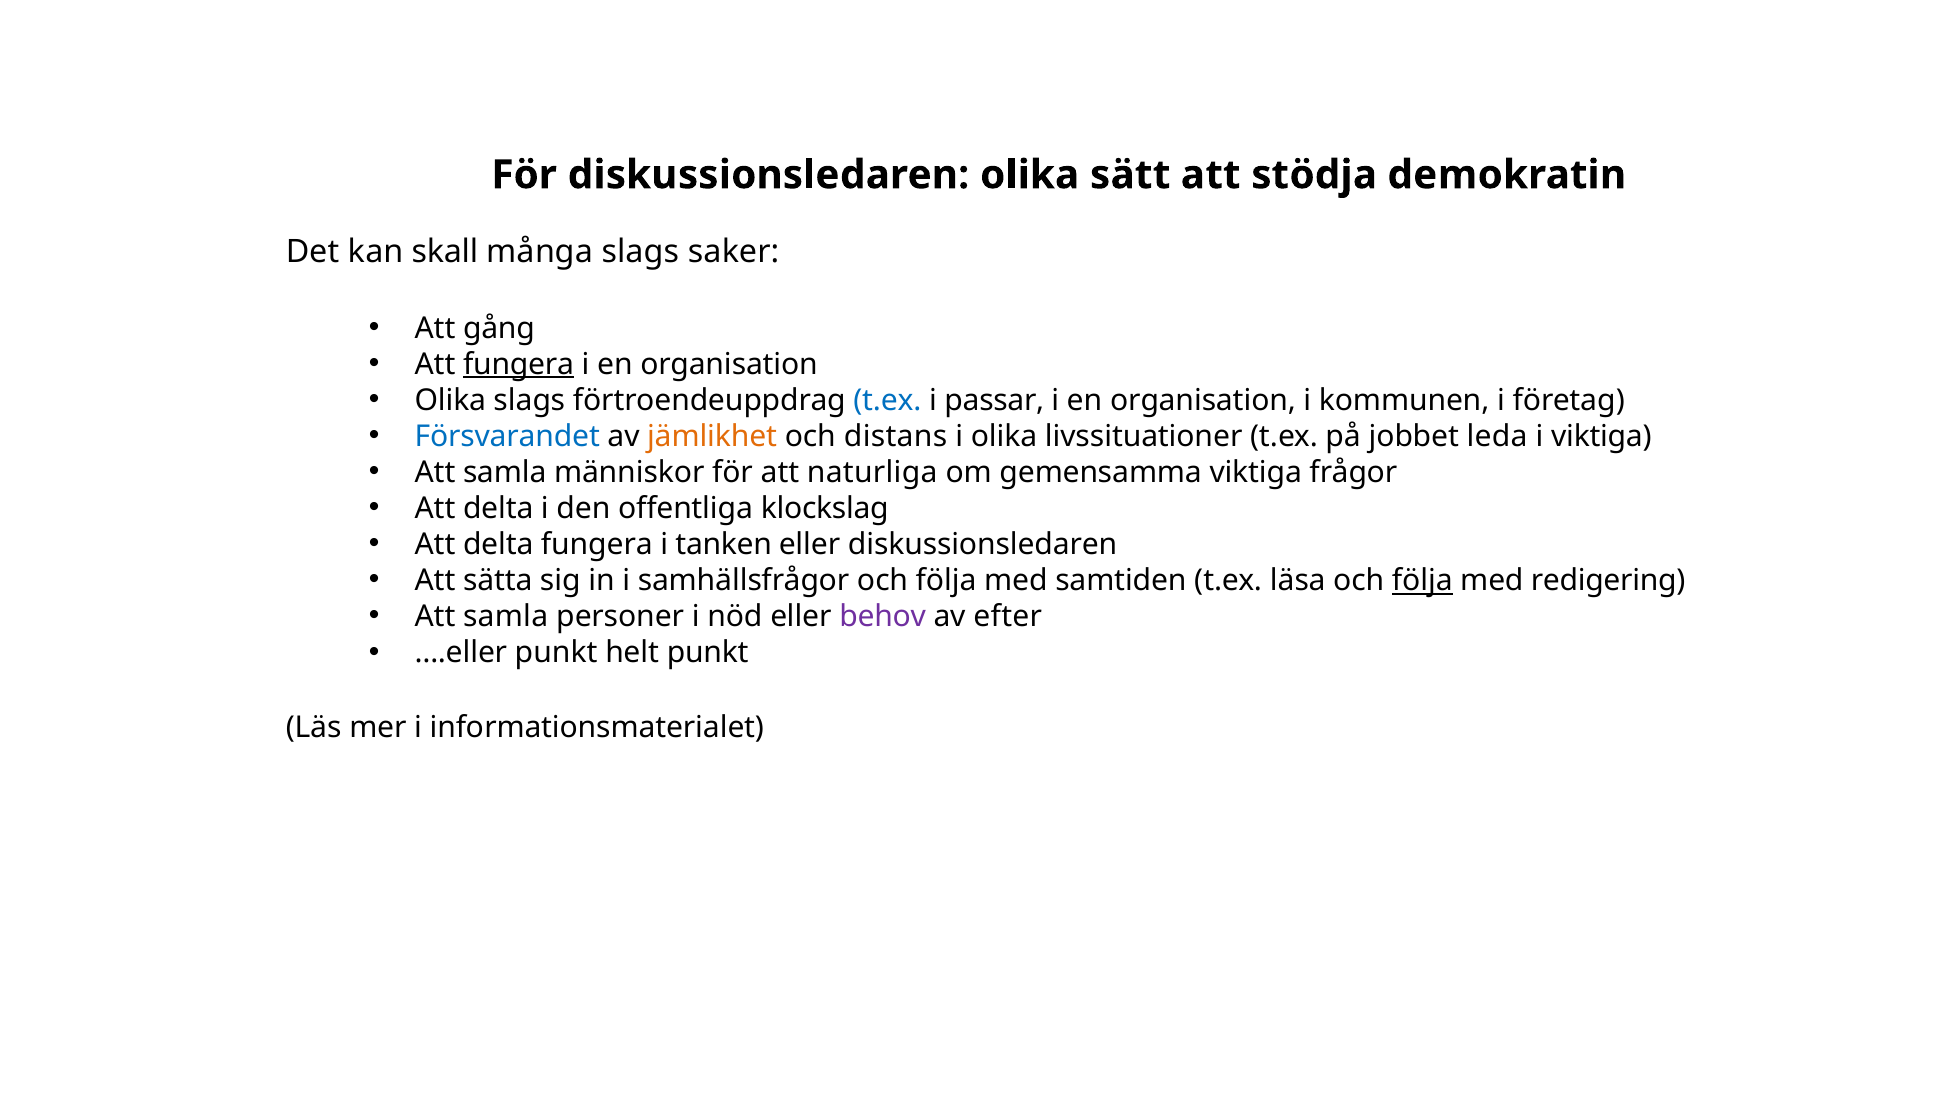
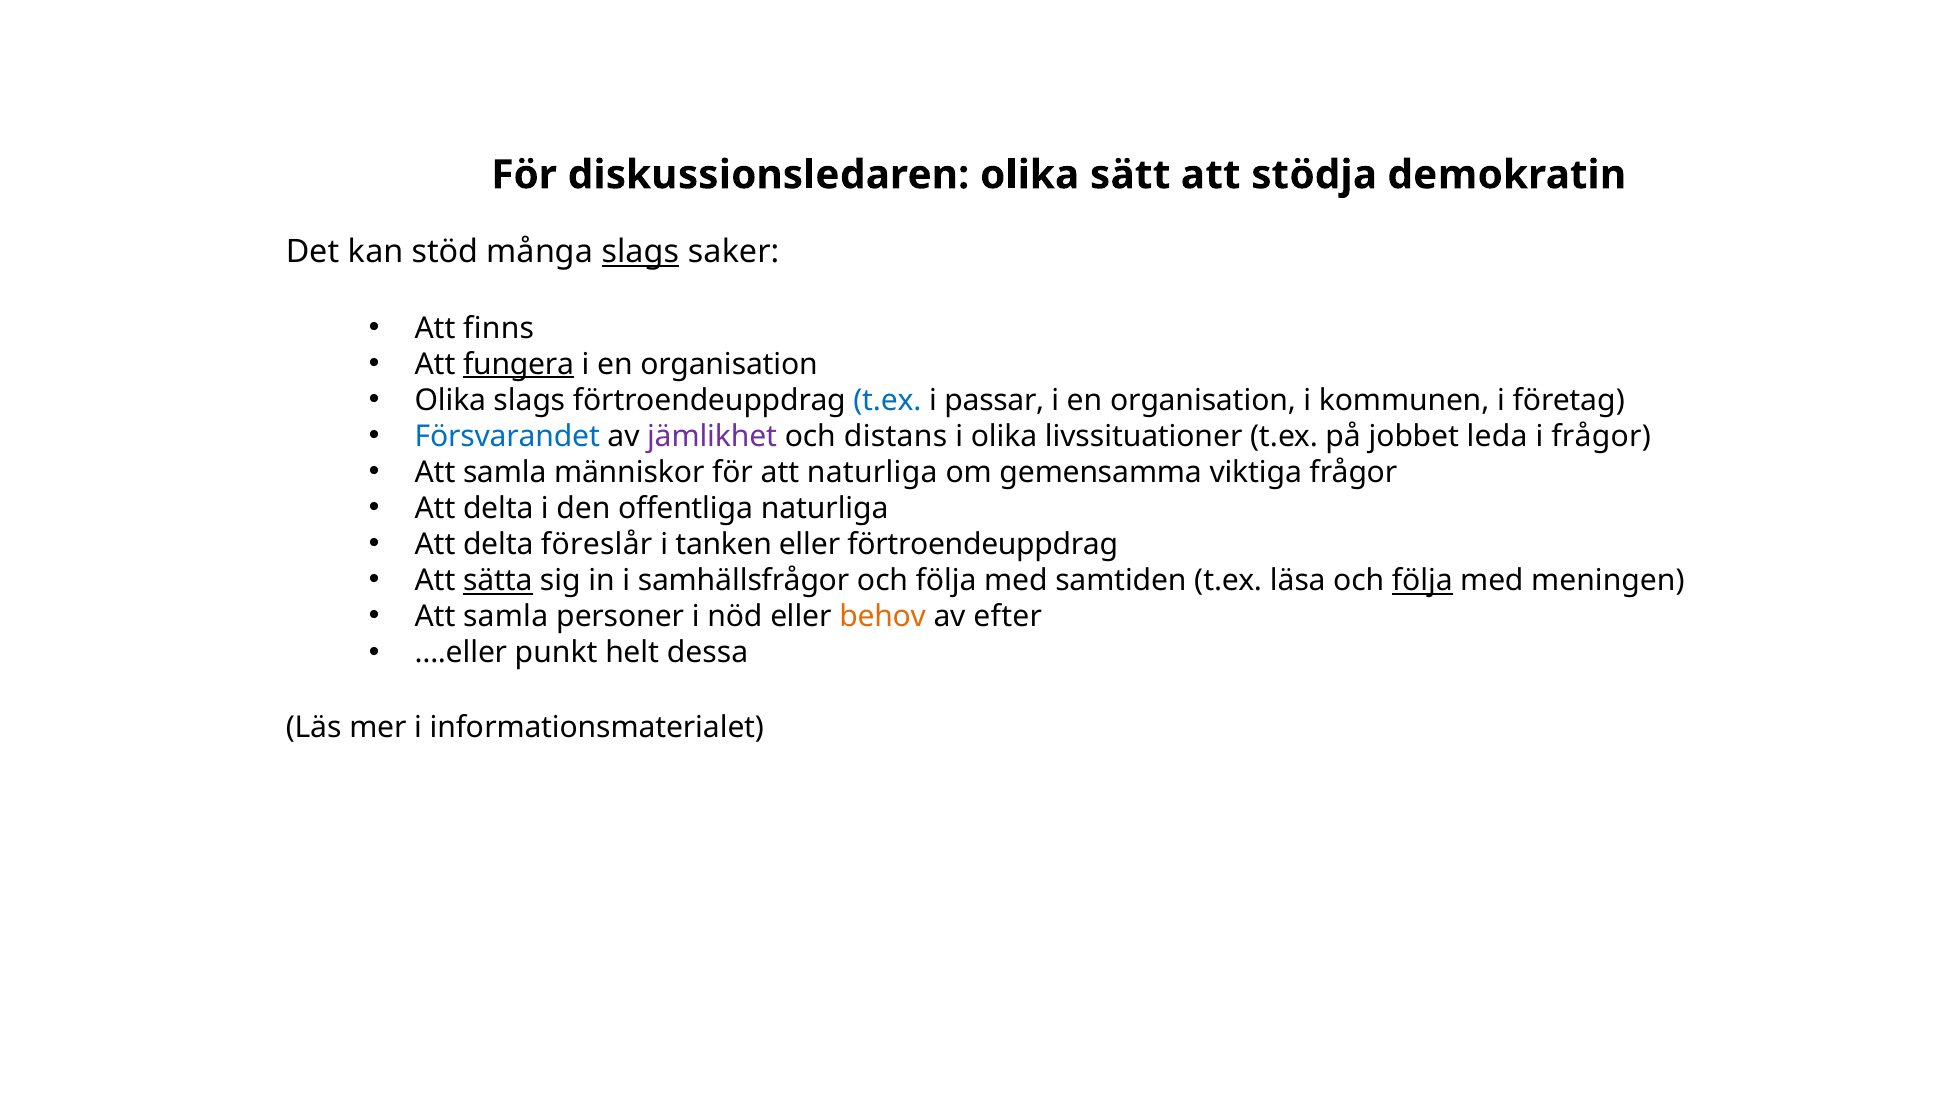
skall: skall -> stöd
slags at (640, 252) underline: none -> present
gång: gång -> finns
jämlikhet colour: orange -> purple
i viktiga: viktiga -> frågor
offentliga klockslag: klockslag -> naturliga
delta fungera: fungera -> föreslår
eller diskussionsledaren: diskussionsledaren -> förtroendeuppdrag
sätta underline: none -> present
redigering: redigering -> meningen
behov colour: purple -> orange
helt punkt: punkt -> dessa
